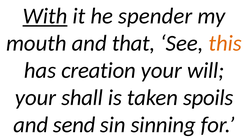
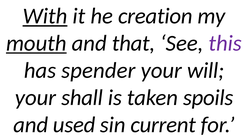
spender: spender -> creation
mouth underline: none -> present
this colour: orange -> purple
creation: creation -> spender
send: send -> used
sinning: sinning -> current
